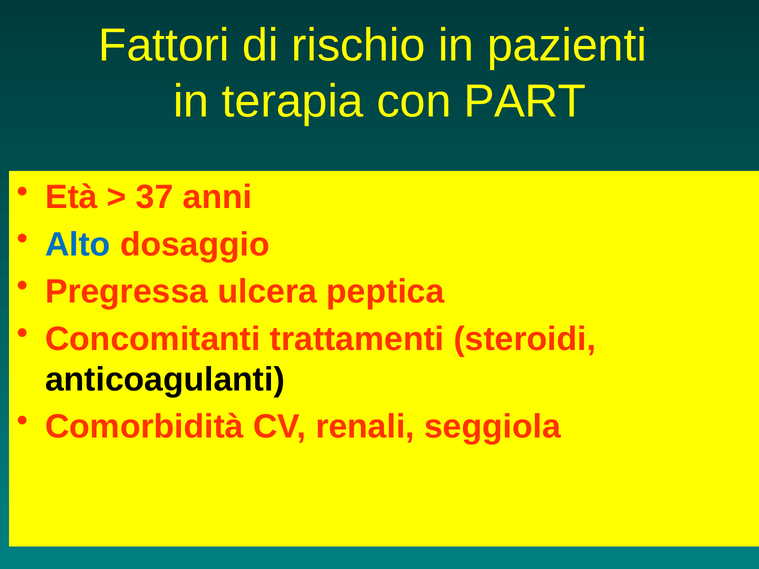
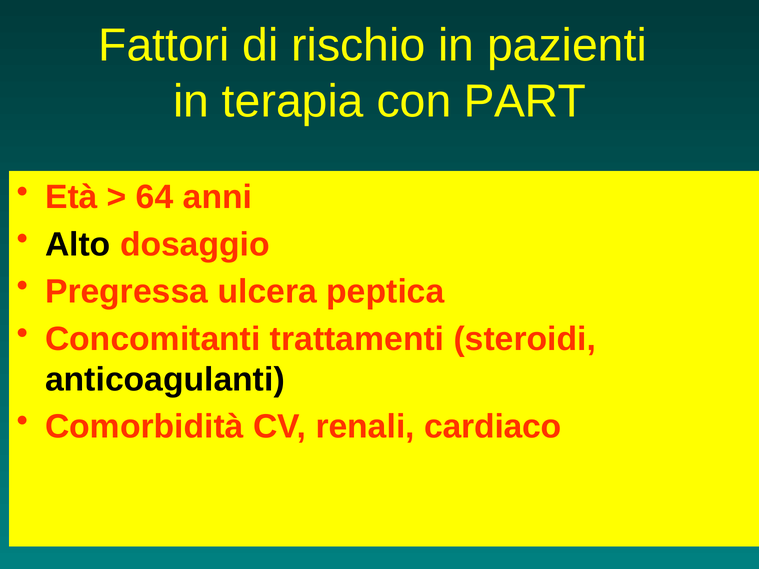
37: 37 -> 64
Alto colour: blue -> black
seggiola: seggiola -> cardiaco
